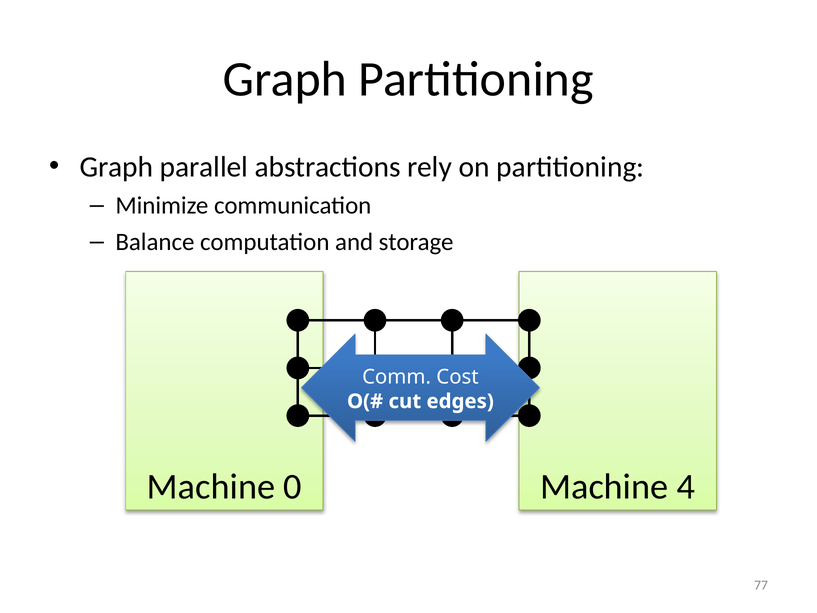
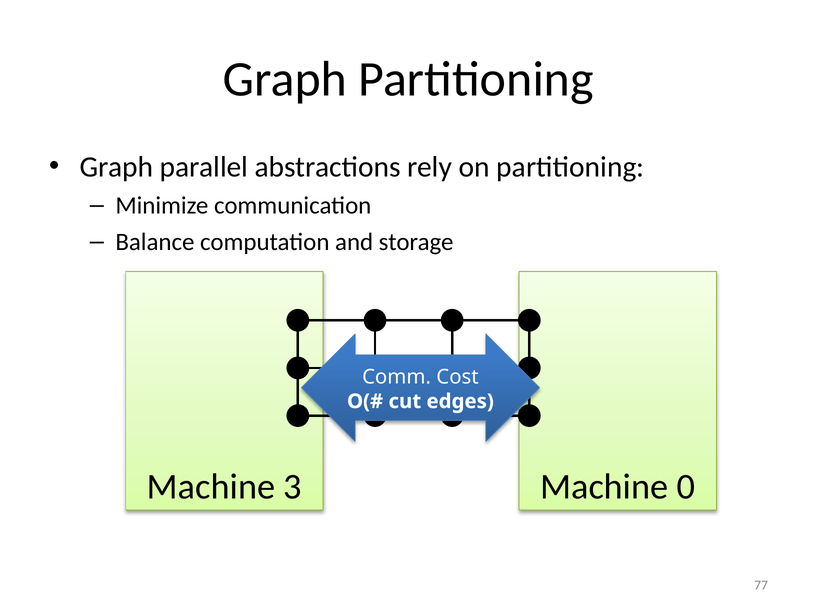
0: 0 -> 3
4: 4 -> 0
